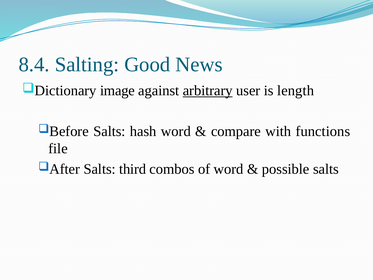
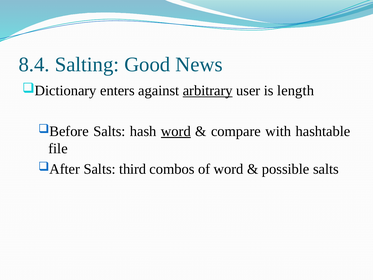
image: image -> enters
word at (176, 131) underline: none -> present
functions: functions -> hashtable
